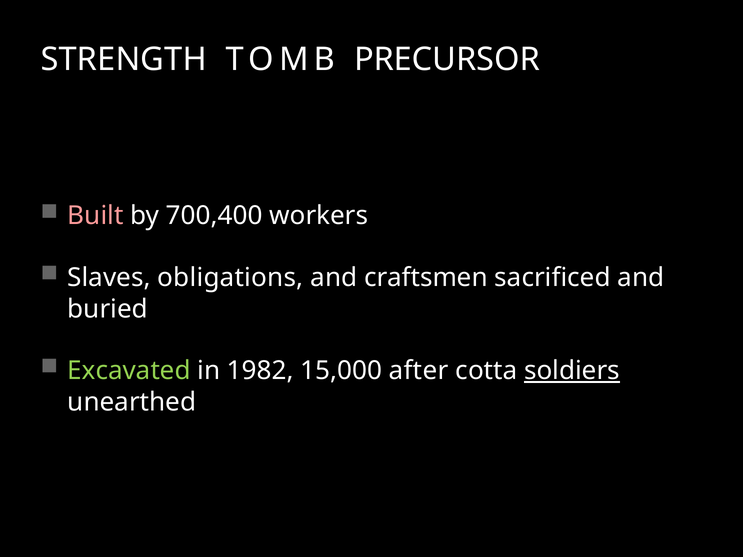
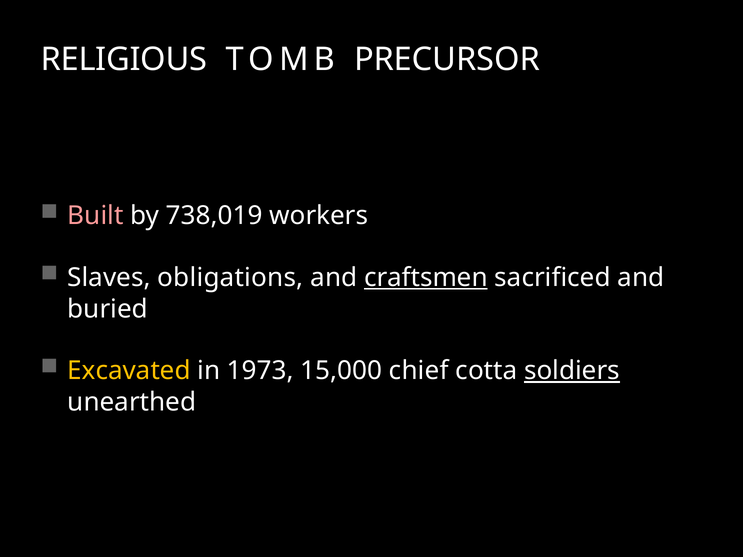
STRENGTH: STRENGTH -> RELIGIOUS
700,400: 700,400 -> 738,019
craftsmen underline: none -> present
Excavated colour: light green -> yellow
1982: 1982 -> 1973
after: after -> chief
